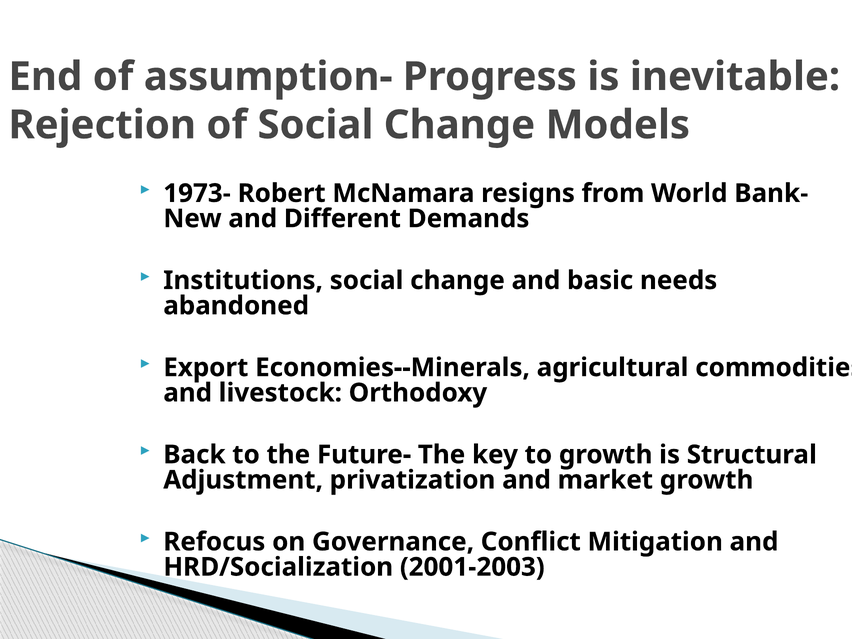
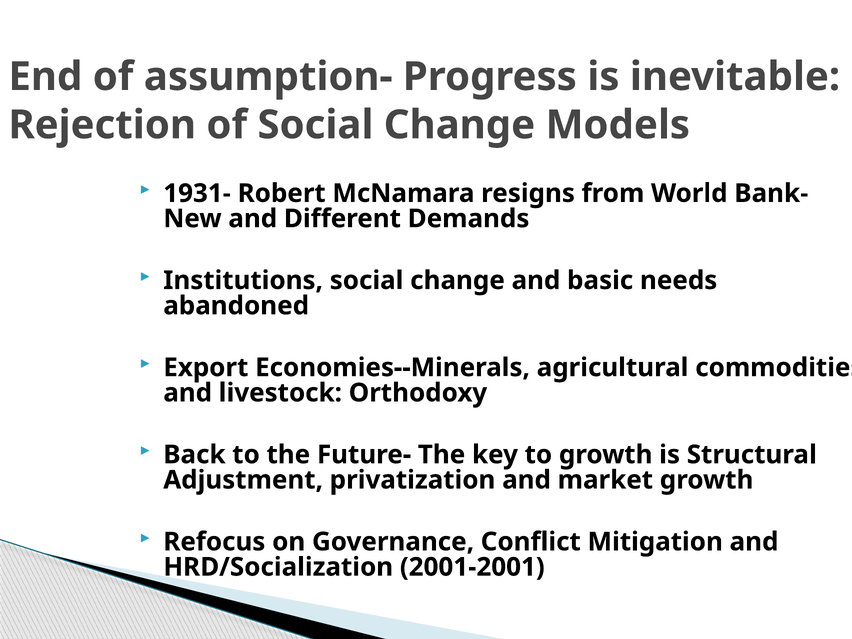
1973-: 1973- -> 1931-
2001-2003: 2001-2003 -> 2001-2001
